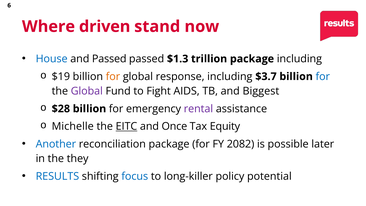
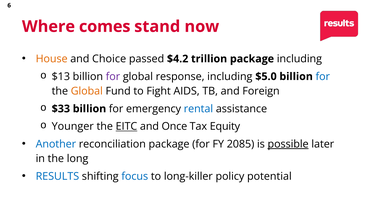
driven: driven -> comes
House colour: blue -> orange
and Passed: Passed -> Choice
$1.3: $1.3 -> $4.2
$19: $19 -> $13
for at (113, 76) colour: orange -> purple
$3.7: $3.7 -> $5.0
Global at (87, 91) colour: purple -> orange
Biggest: Biggest -> Foreign
$28: $28 -> $33
rental colour: purple -> blue
Michelle: Michelle -> Younger
2082: 2082 -> 2085
possible underline: none -> present
they: they -> long
